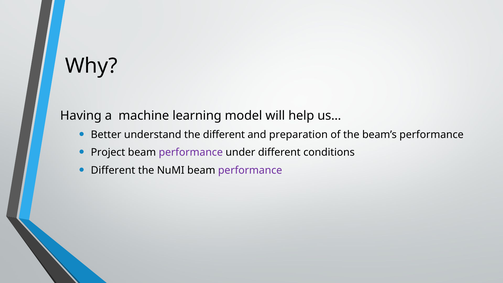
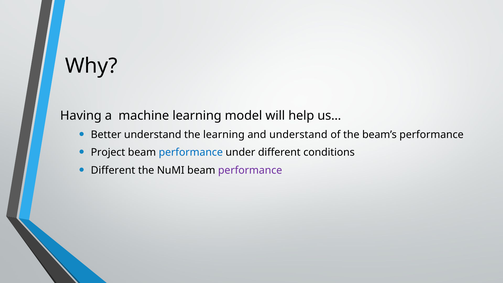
the different: different -> learning
and preparation: preparation -> understand
performance at (191, 152) colour: purple -> blue
